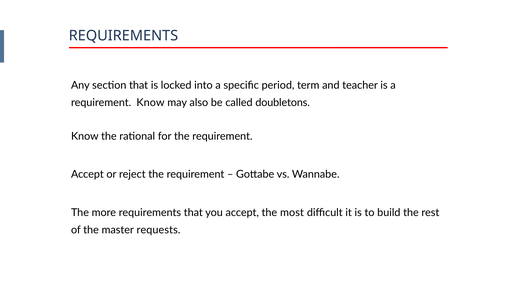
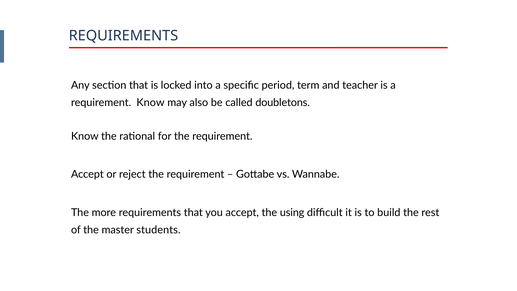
most: most -> using
requests: requests -> students
